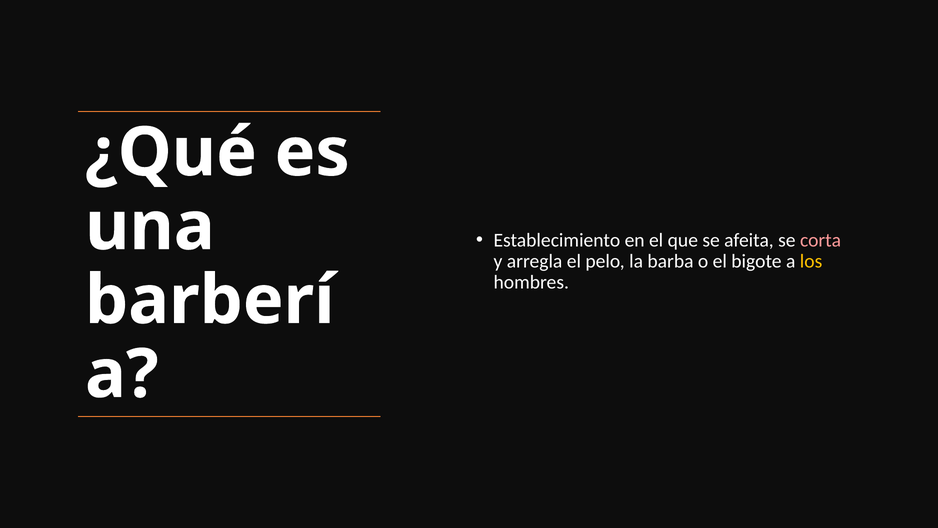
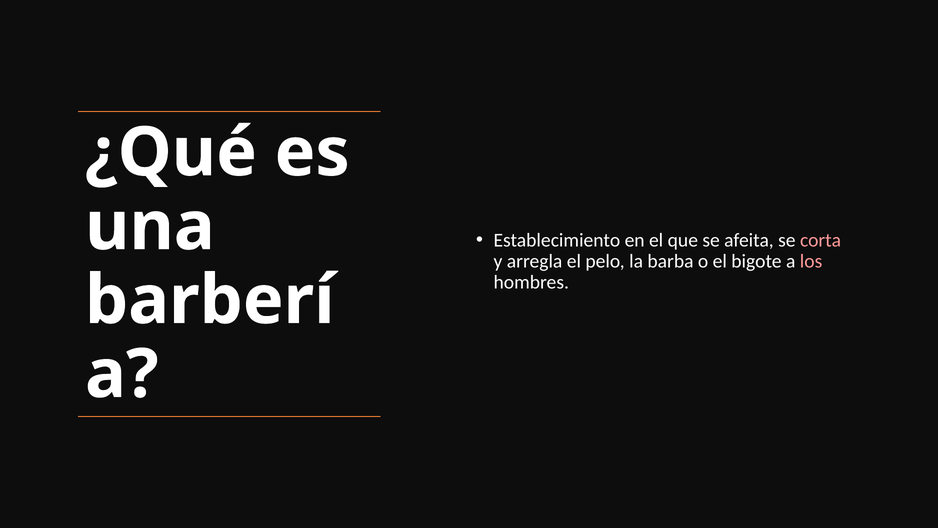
los colour: yellow -> pink
